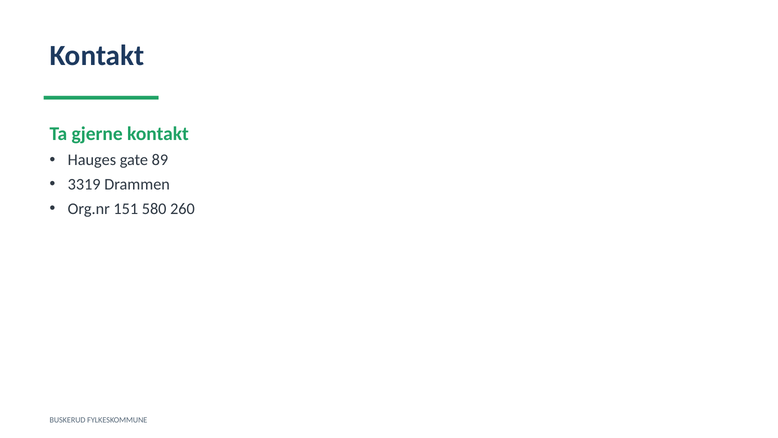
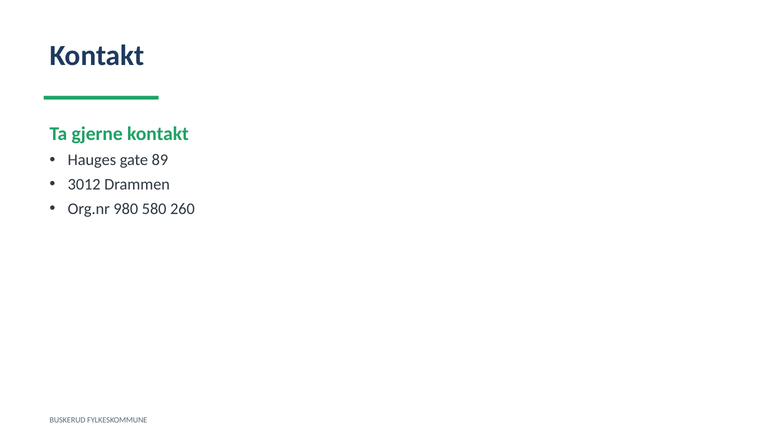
3319: 3319 -> 3012
151: 151 -> 980
